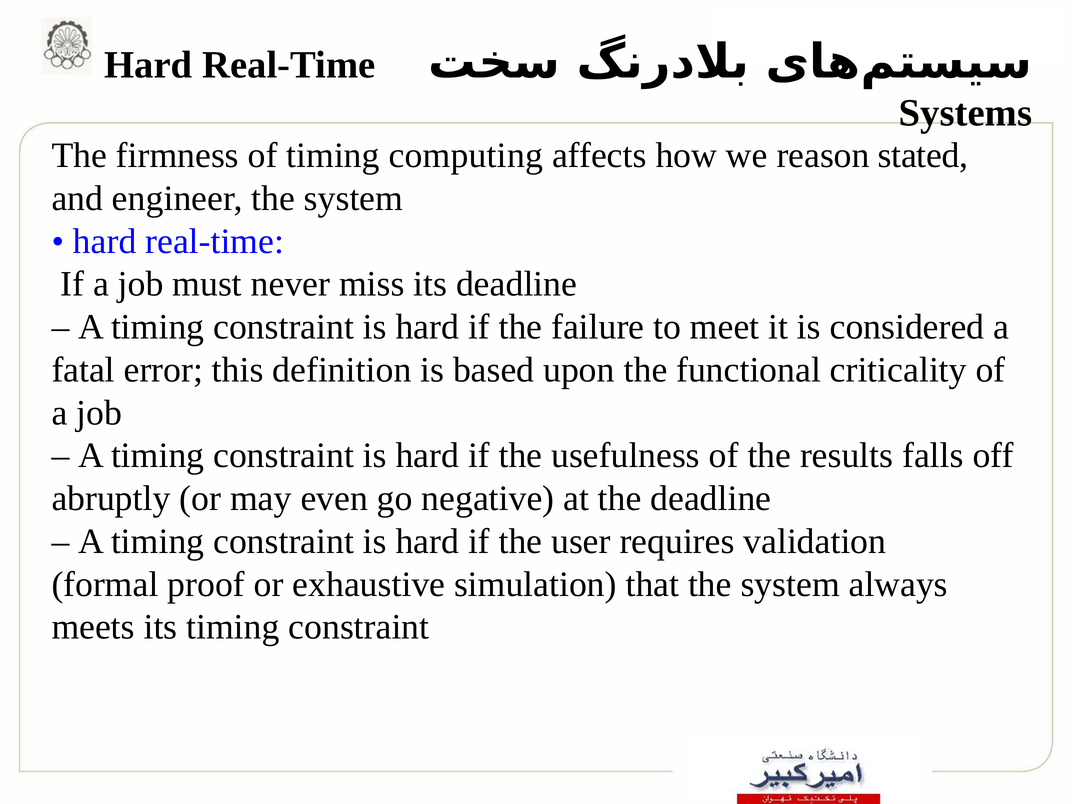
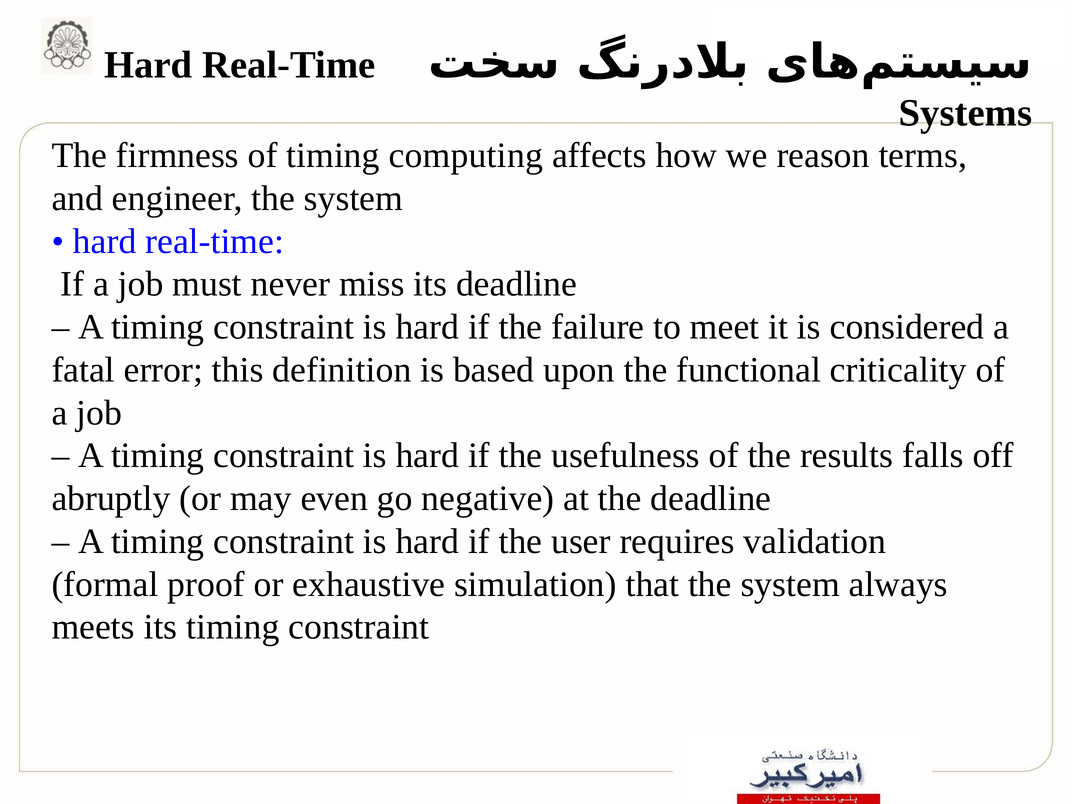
stated: stated -> terms
